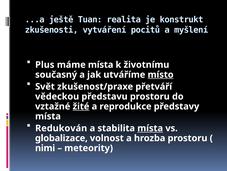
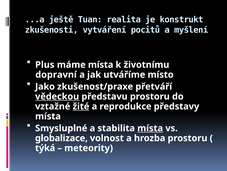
současný: současný -> dopravní
místo underline: present -> none
Svět: Svět -> Jako
vědeckou underline: none -> present
Redukován: Redukován -> Smysluplné
nimi: nimi -> týká
